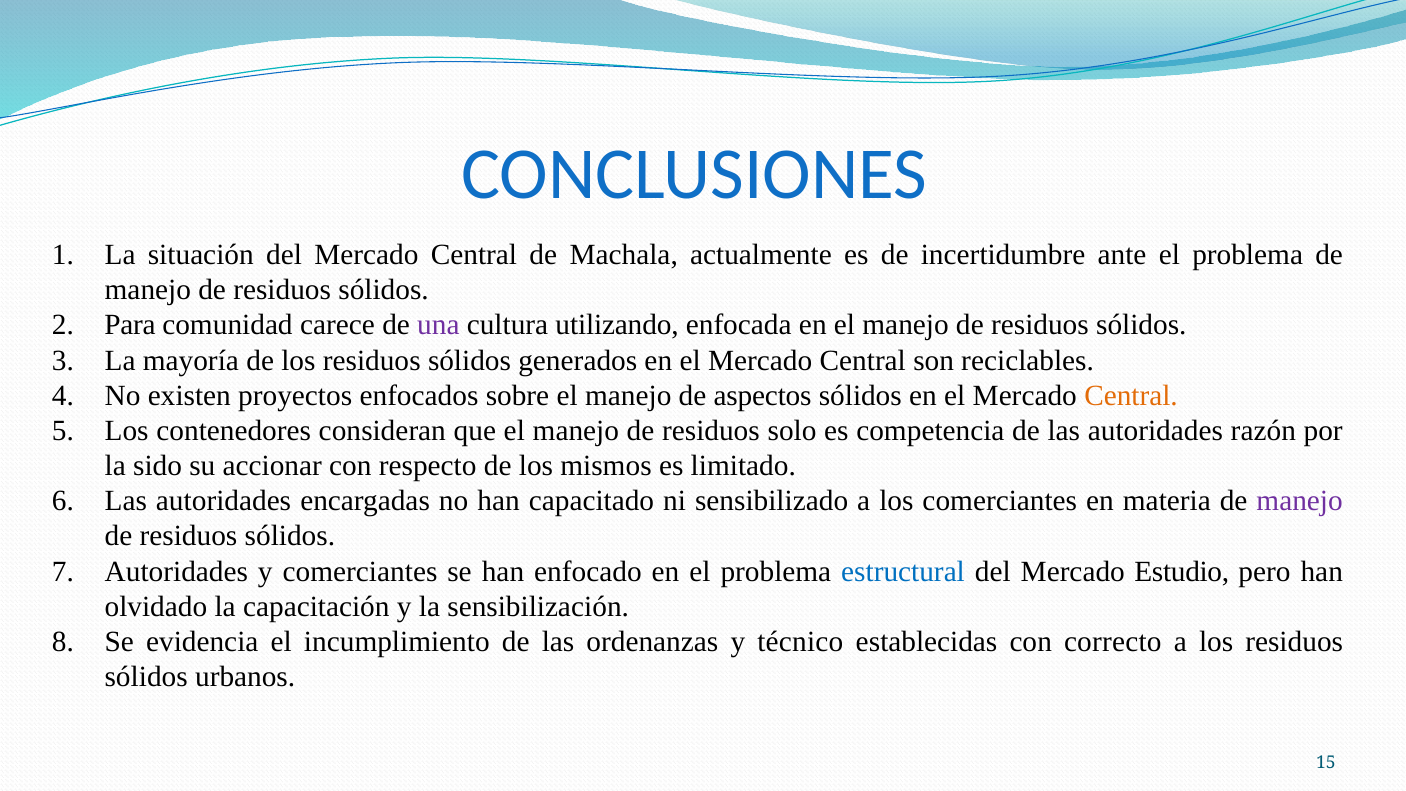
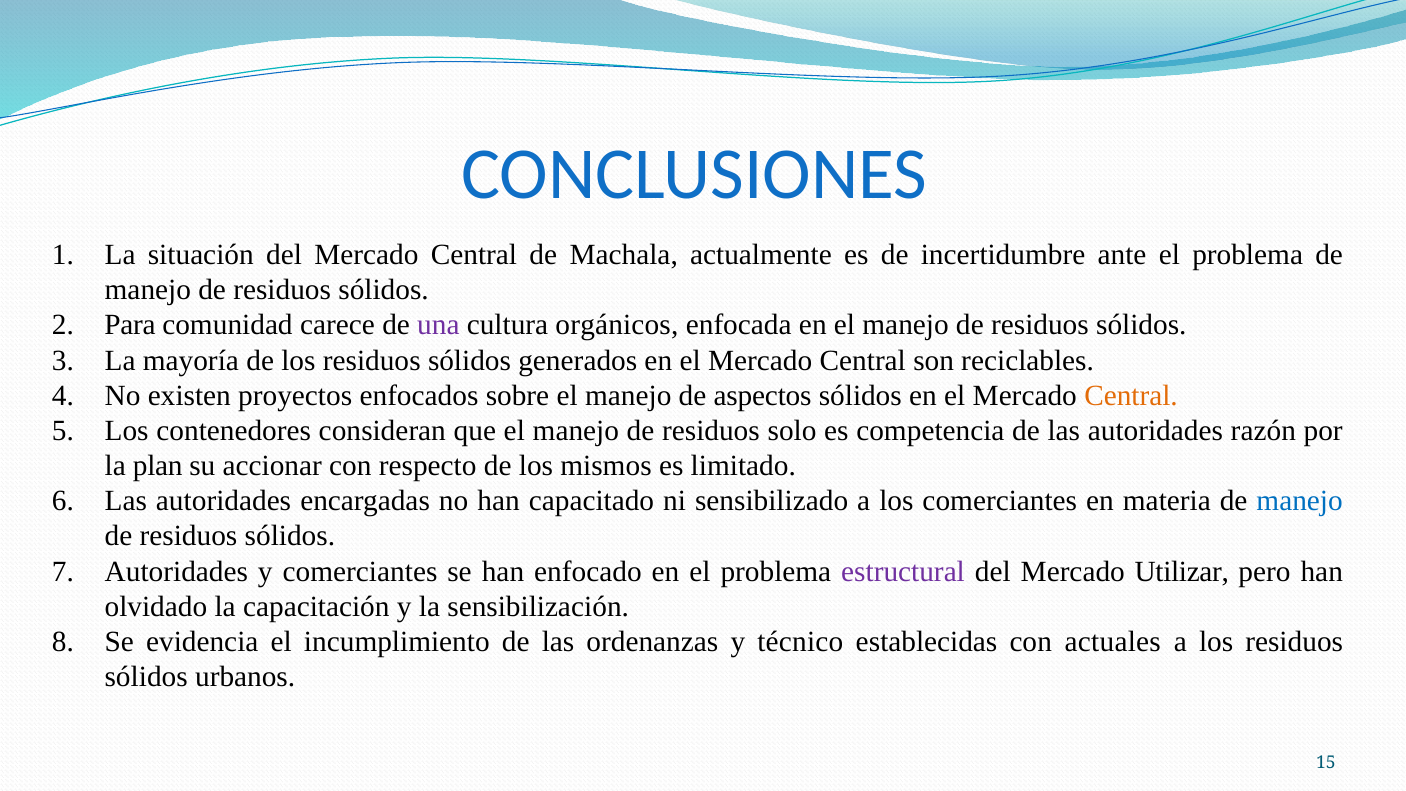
utilizando: utilizando -> orgánicos
sido: sido -> plan
manejo at (1300, 501) colour: purple -> blue
estructural colour: blue -> purple
Estudio: Estudio -> Utilizar
correcto: correcto -> actuales
